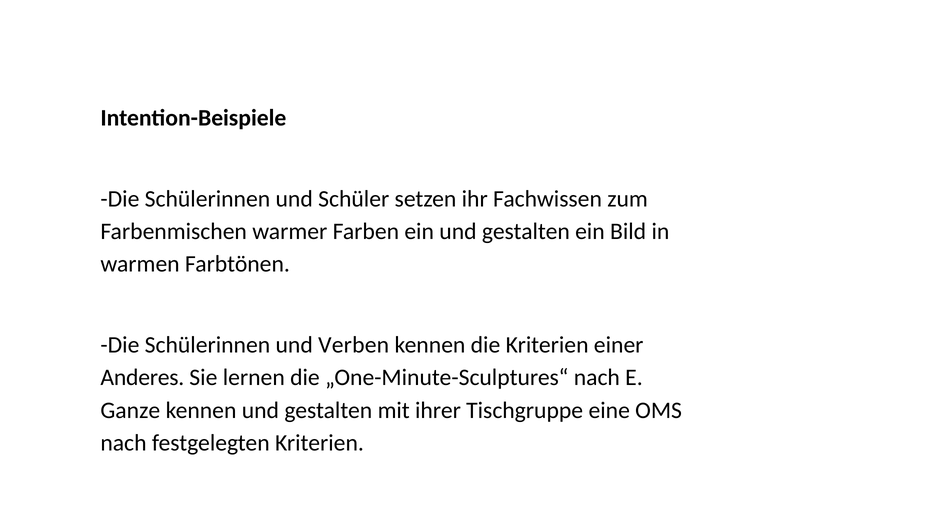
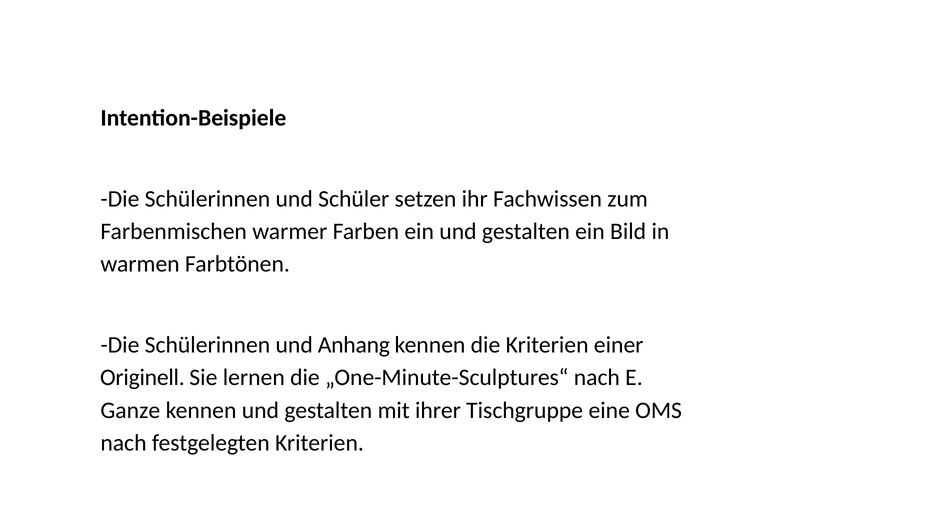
Verben: Verben -> Anhang
Anderes: Anderes -> Originell
